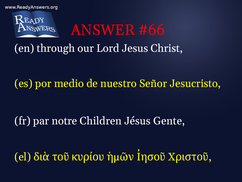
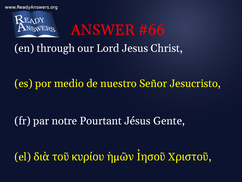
Children: Children -> Pourtant
